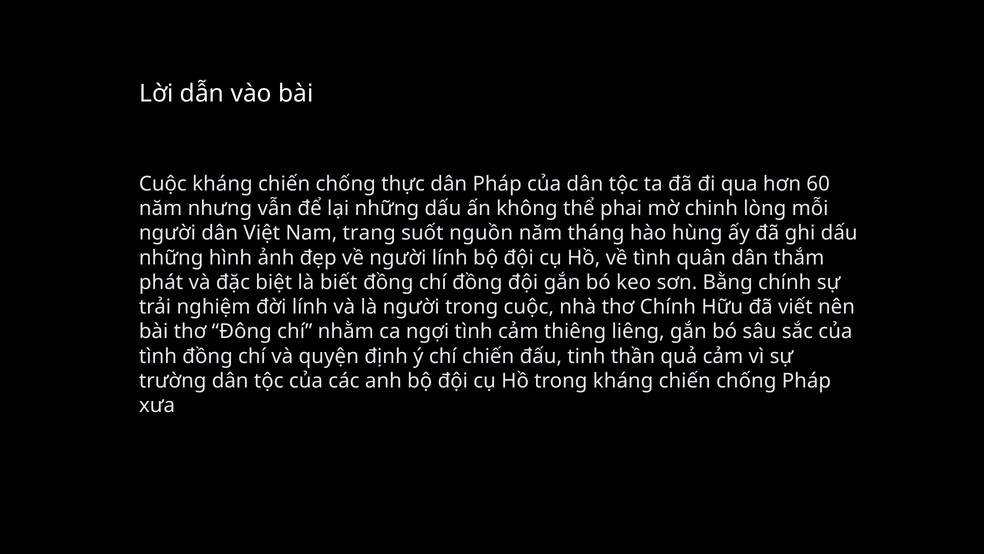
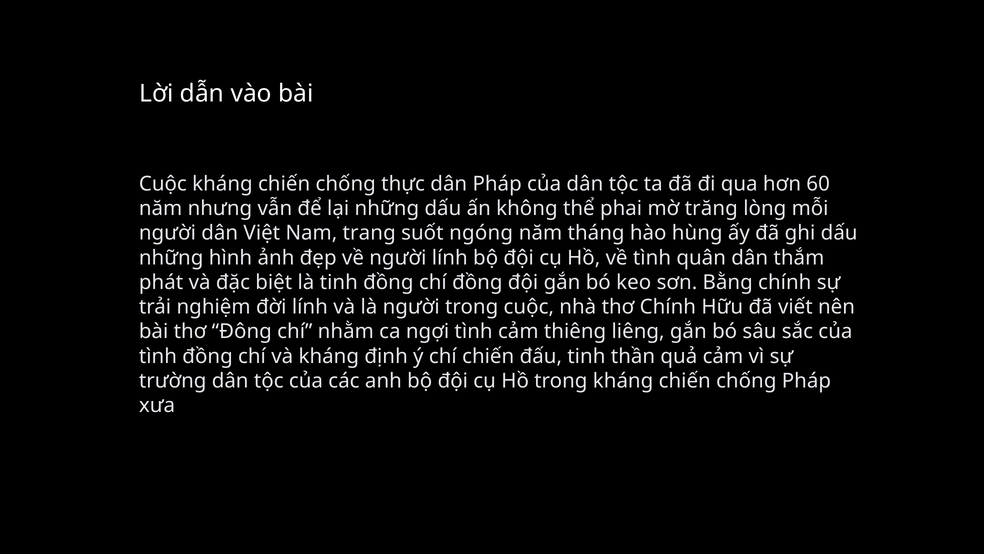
chinh: chinh -> trăng
nguồn: nguồn -> ngóng
là biết: biết -> tinh
và quyện: quyện -> kháng
